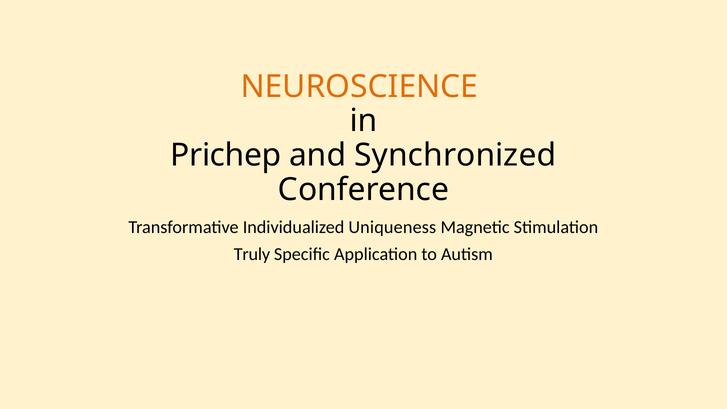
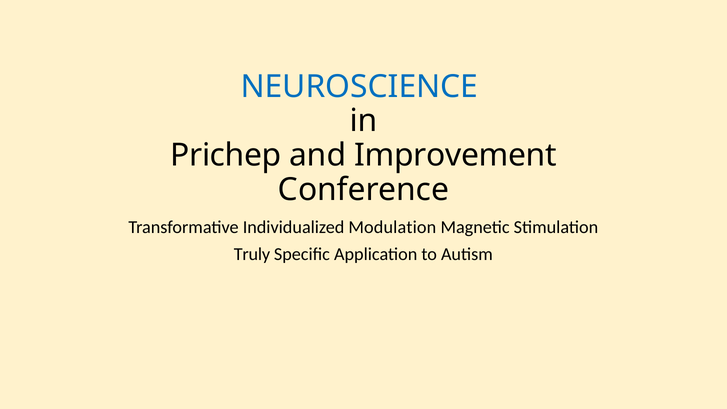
NEUROSCIENCE colour: orange -> blue
Synchronized: Synchronized -> Improvement
Uniqueness: Uniqueness -> Modulation
